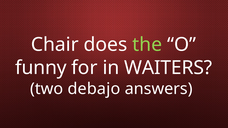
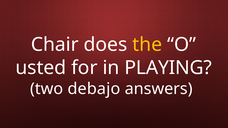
the colour: light green -> yellow
funny: funny -> usted
WAITERS: WAITERS -> PLAYING
